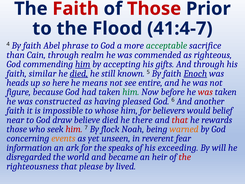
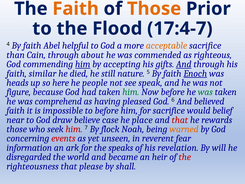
Faith at (76, 9) colour: red -> orange
Those at (154, 9) colour: red -> orange
41:4-7: 41:4-7 -> 17:4-7
phrase: phrase -> helpful
acceptable colour: green -> orange
realm: realm -> about
And at (184, 64) underline: none -> present
died at (79, 73) underline: present -> none
known: known -> nature
means: means -> people
entire: entire -> speak
was at (205, 92) colour: red -> green
constructed: constructed -> comprehend
another: another -> believed
to whose: whose -> before
for believers: believers -> sacrifice
believe died: died -> case
there: there -> place
events colour: orange -> red
exceeding: exceeding -> revelation
lived: lived -> shall
